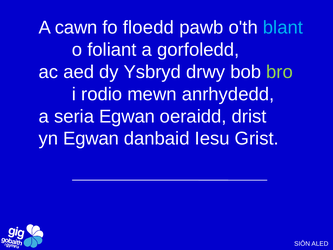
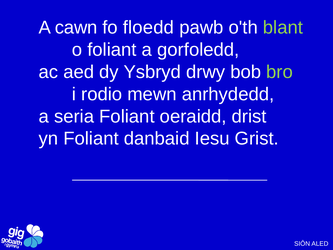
blant colour: light blue -> light green
seria Egwan: Egwan -> Foliant
yn Egwan: Egwan -> Foliant
